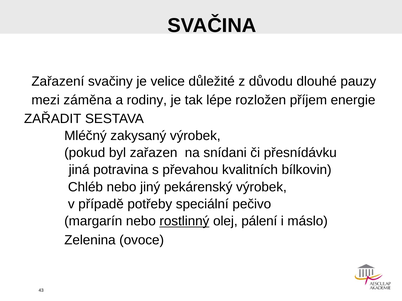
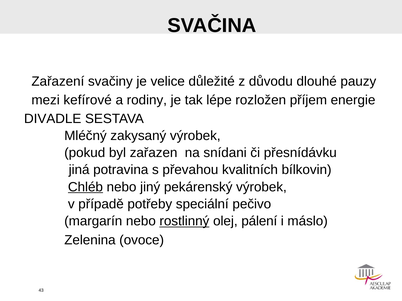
záměna: záměna -> kefírové
ZAŘADIT: ZAŘADIT -> DIVADLE
Chléb underline: none -> present
